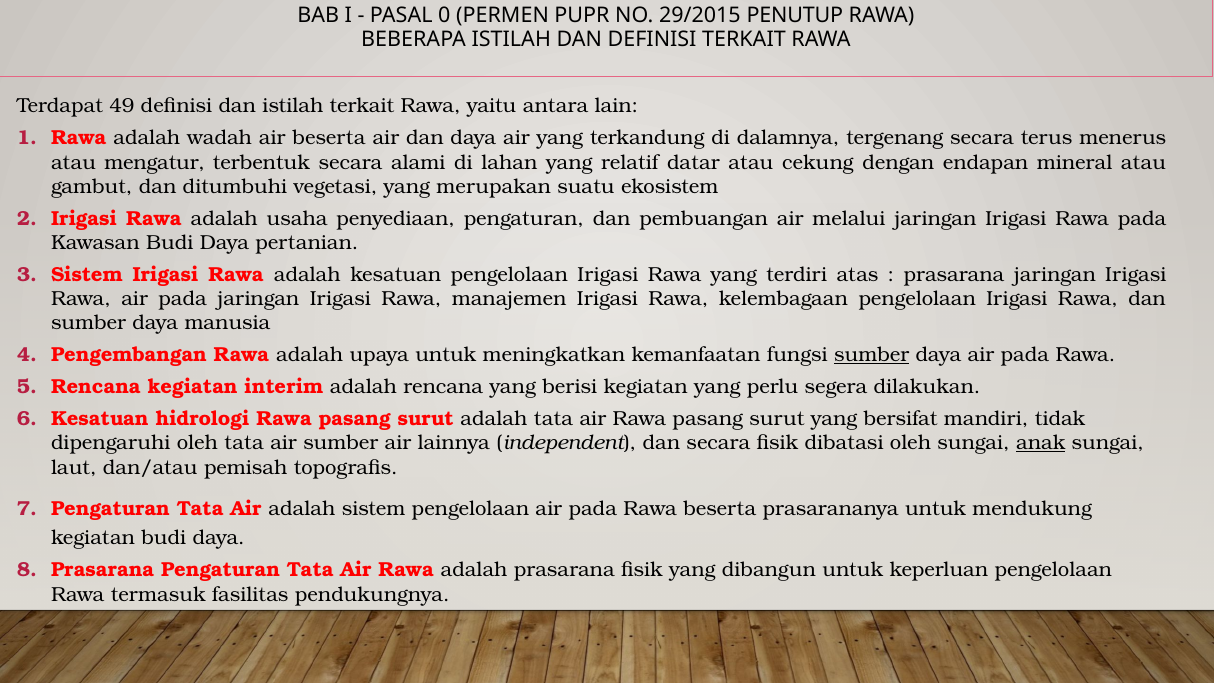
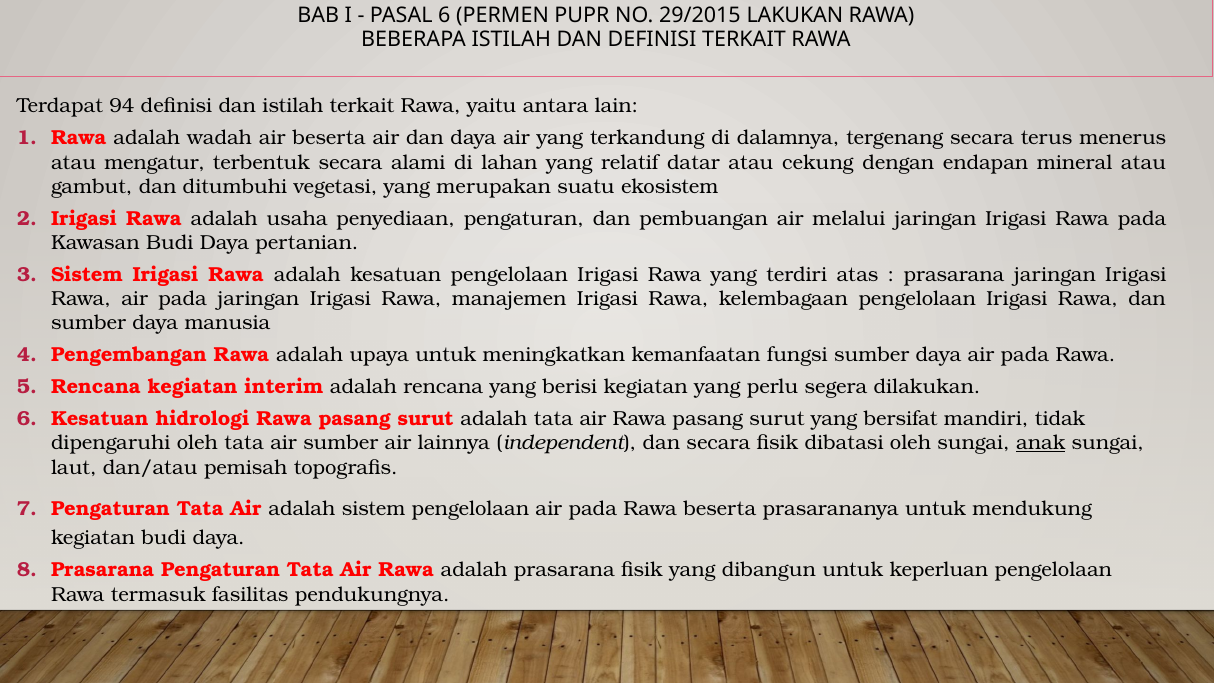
PASAL 0: 0 -> 6
PENUTUP: PENUTUP -> LAKUKAN
49: 49 -> 94
sumber at (872, 355) underline: present -> none
